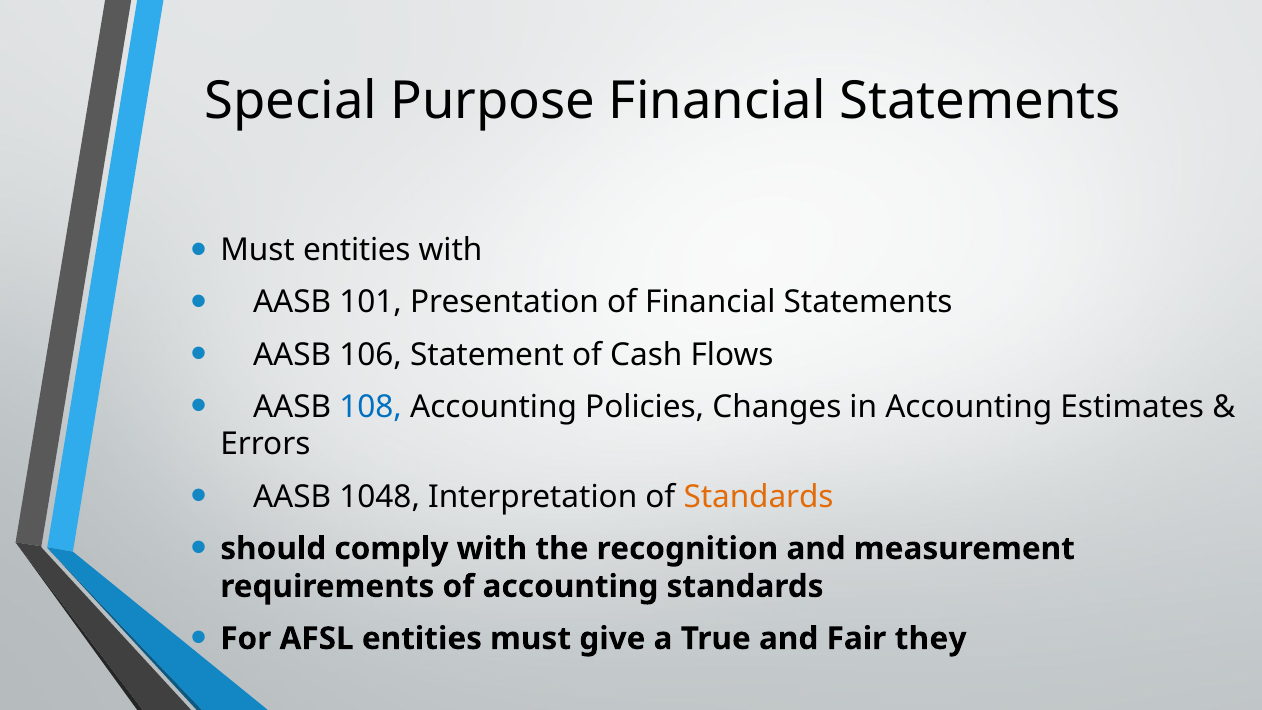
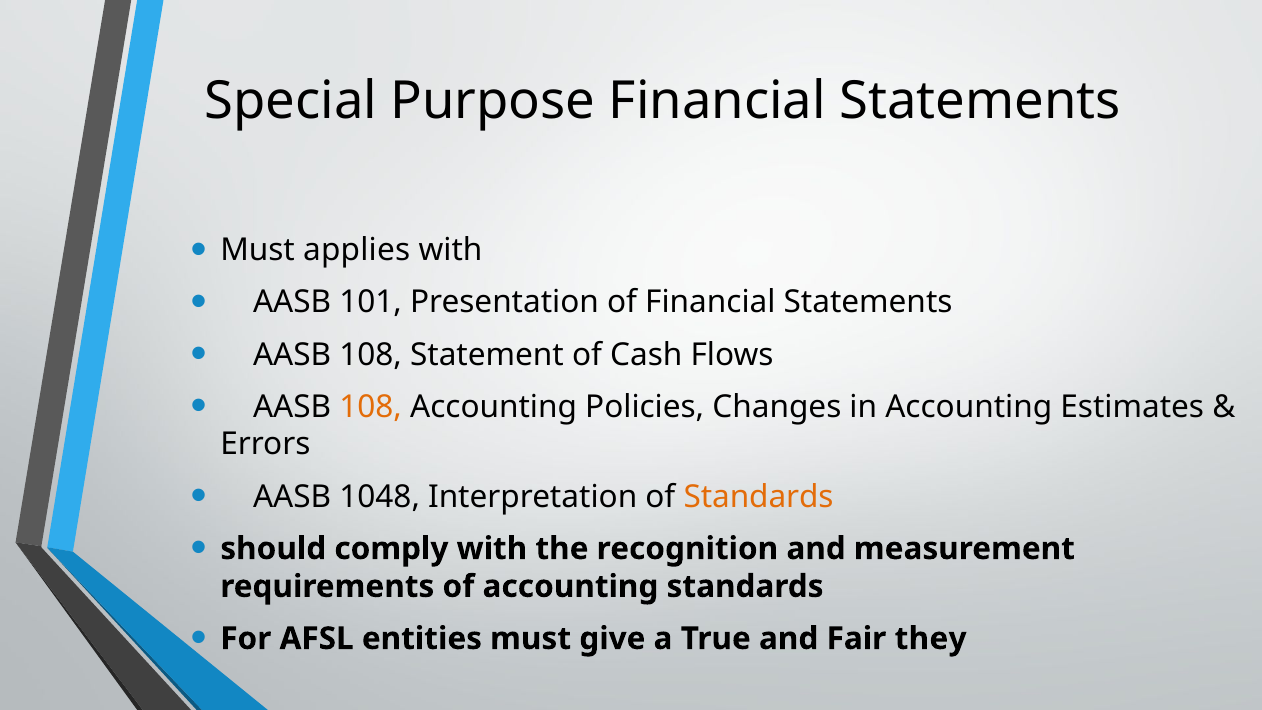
Must entities: entities -> applies
106 at (371, 355): 106 -> 108
108 at (371, 407) colour: blue -> orange
